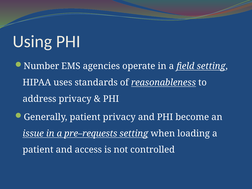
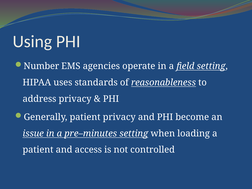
pre–requests: pre–requests -> pre–minutes
